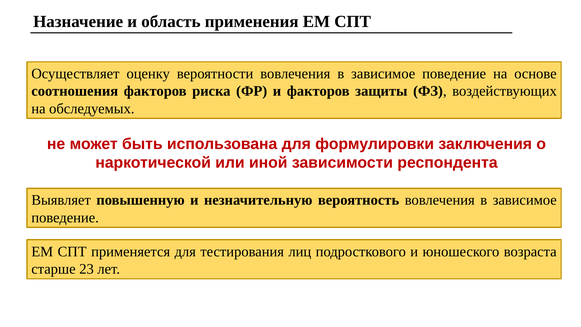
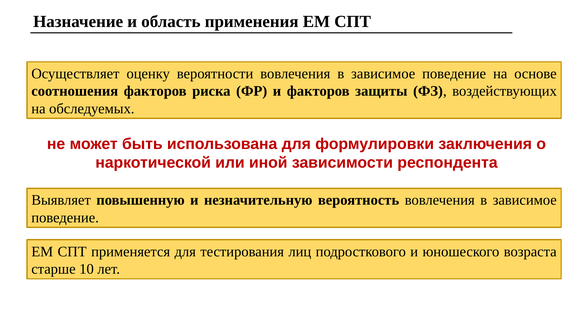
23: 23 -> 10
